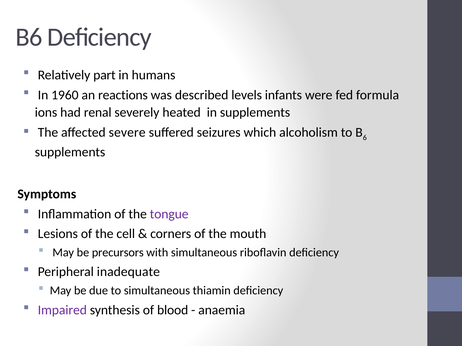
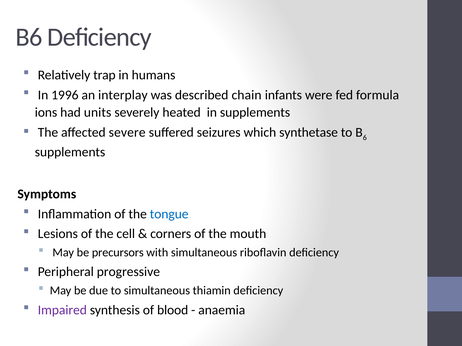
part: part -> trap
1960: 1960 -> 1996
reactions: reactions -> interplay
levels: levels -> chain
renal: renal -> units
alcoholism: alcoholism -> synthetase
tongue colour: purple -> blue
inadequate: inadequate -> progressive
